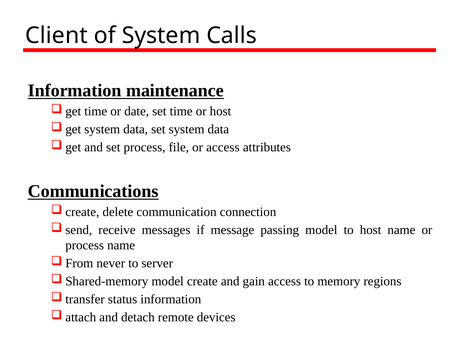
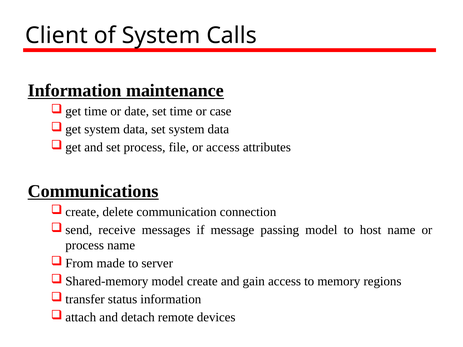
or host: host -> case
never: never -> made
